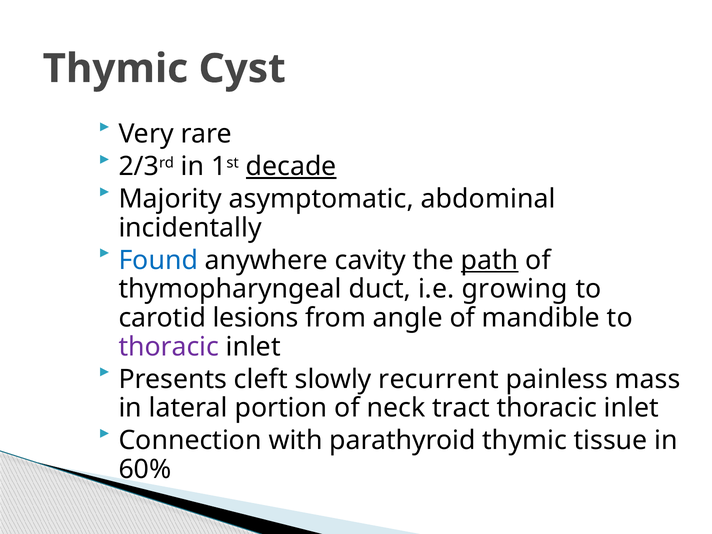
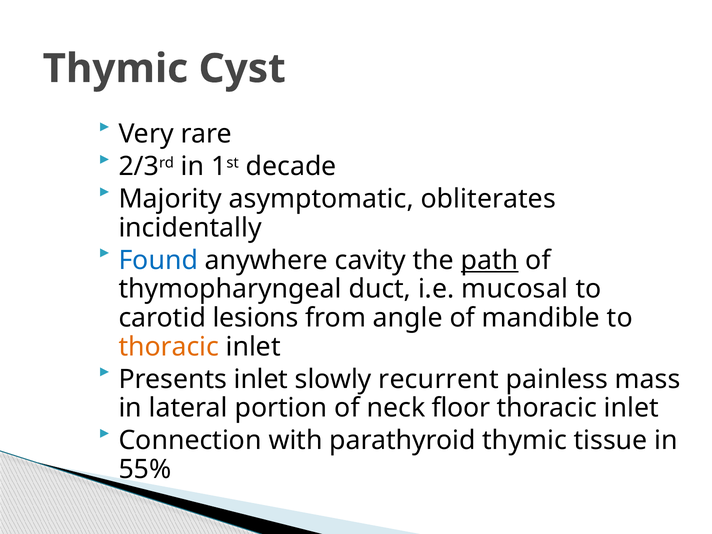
decade underline: present -> none
abdominal: abdominal -> obliterates
growing: growing -> mucosal
thoracic at (169, 347) colour: purple -> orange
Presents cleft: cleft -> inlet
tract: tract -> floor
60%: 60% -> 55%
